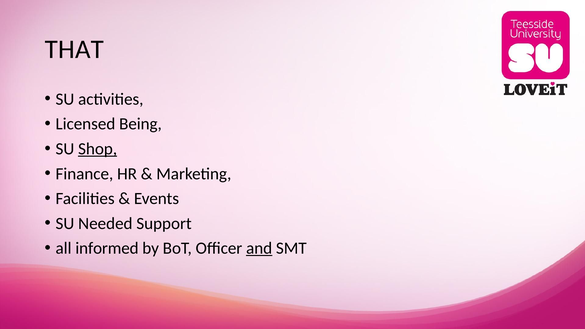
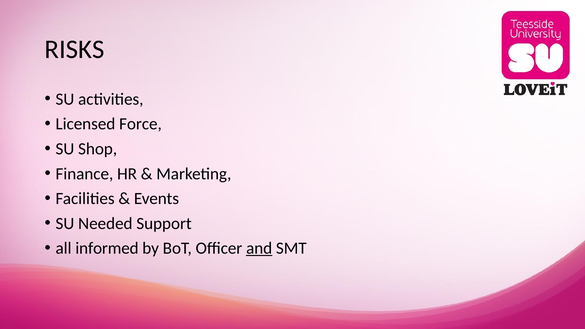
THAT: THAT -> RISKS
Being: Being -> Force
Shop underline: present -> none
